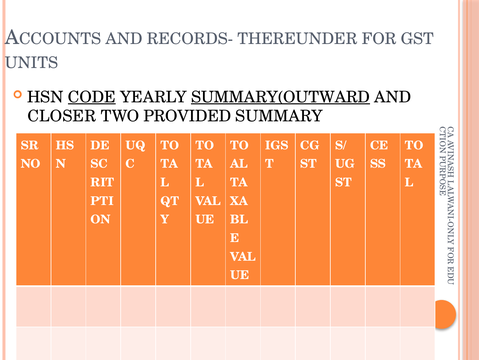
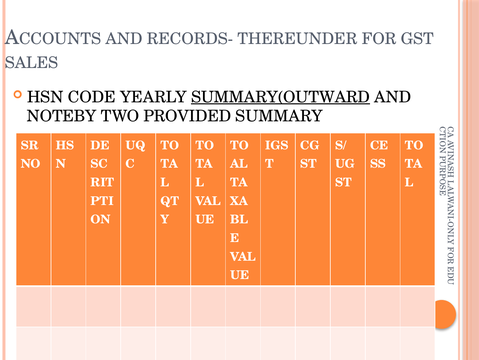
UNITS: UNITS -> SALES
CODE underline: present -> none
CLOSER: CLOSER -> NOTEBY
